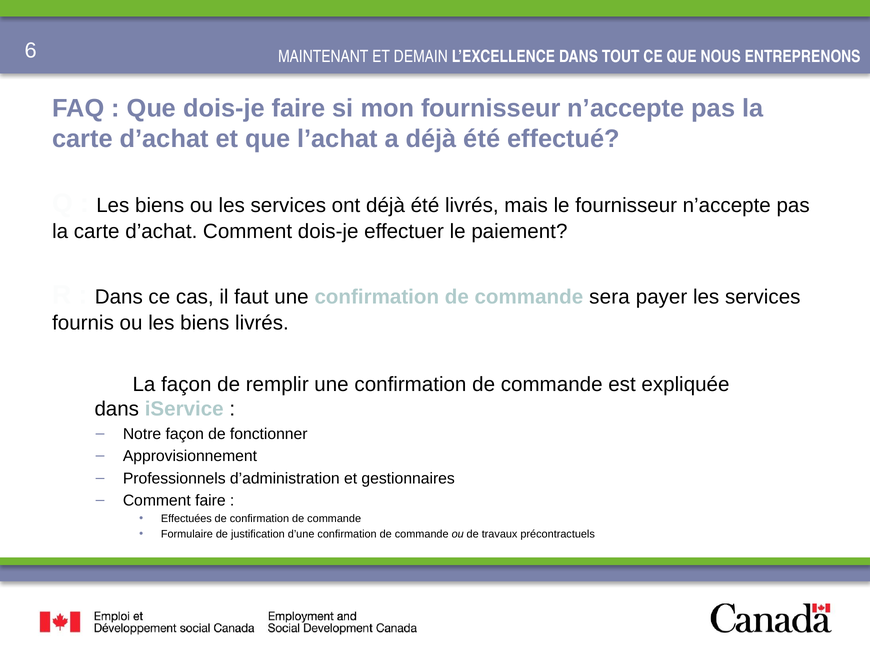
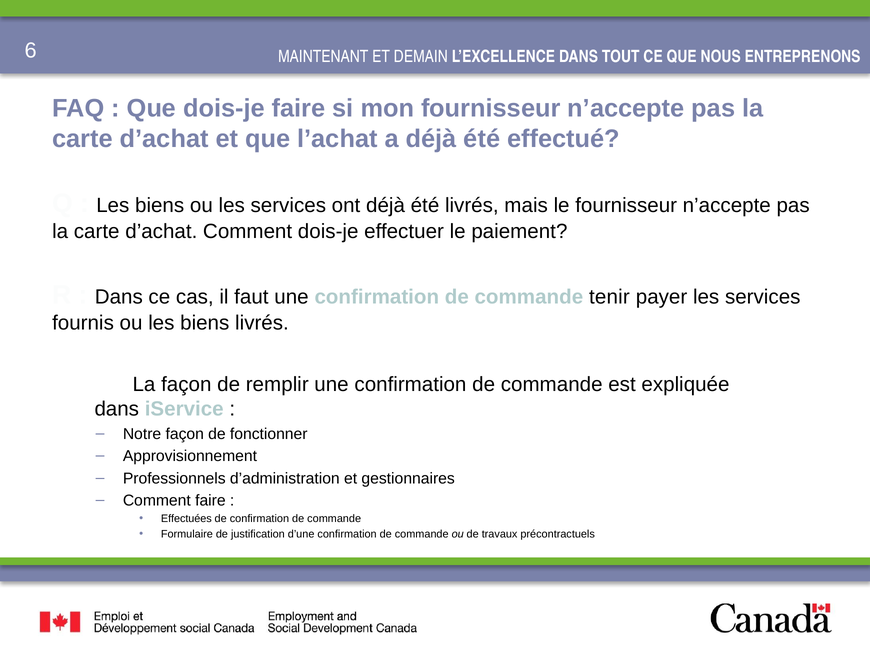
sera: sera -> tenir
